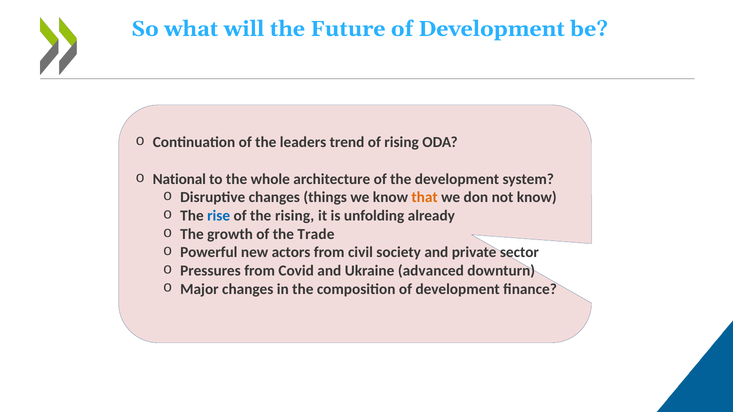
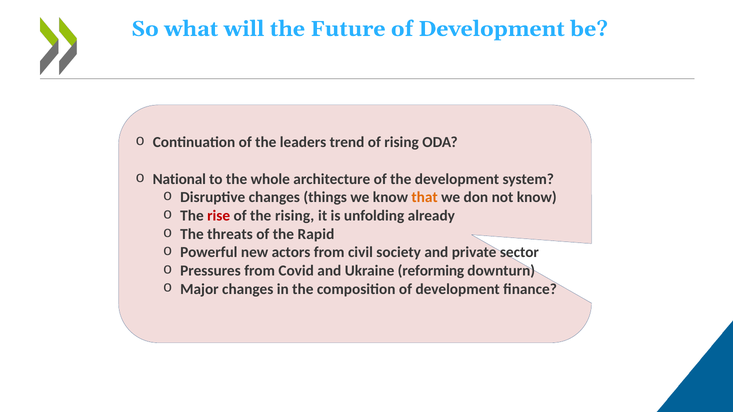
rise colour: blue -> red
growth: growth -> threats
Trade: Trade -> Rapid
advanced: advanced -> reforming
